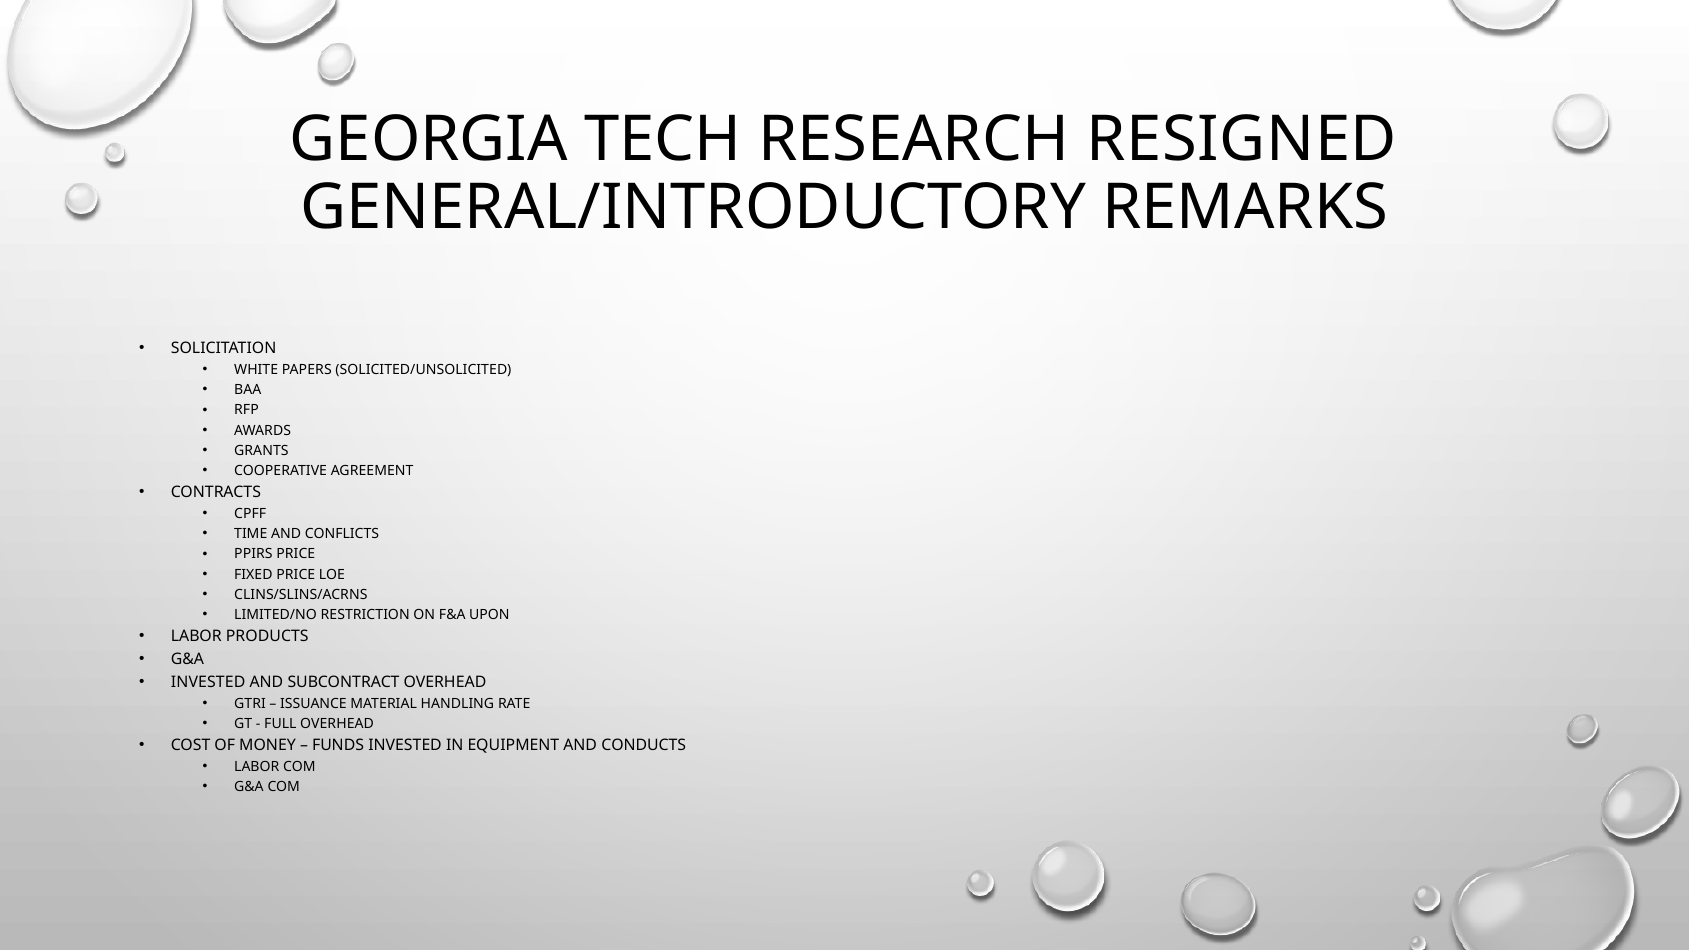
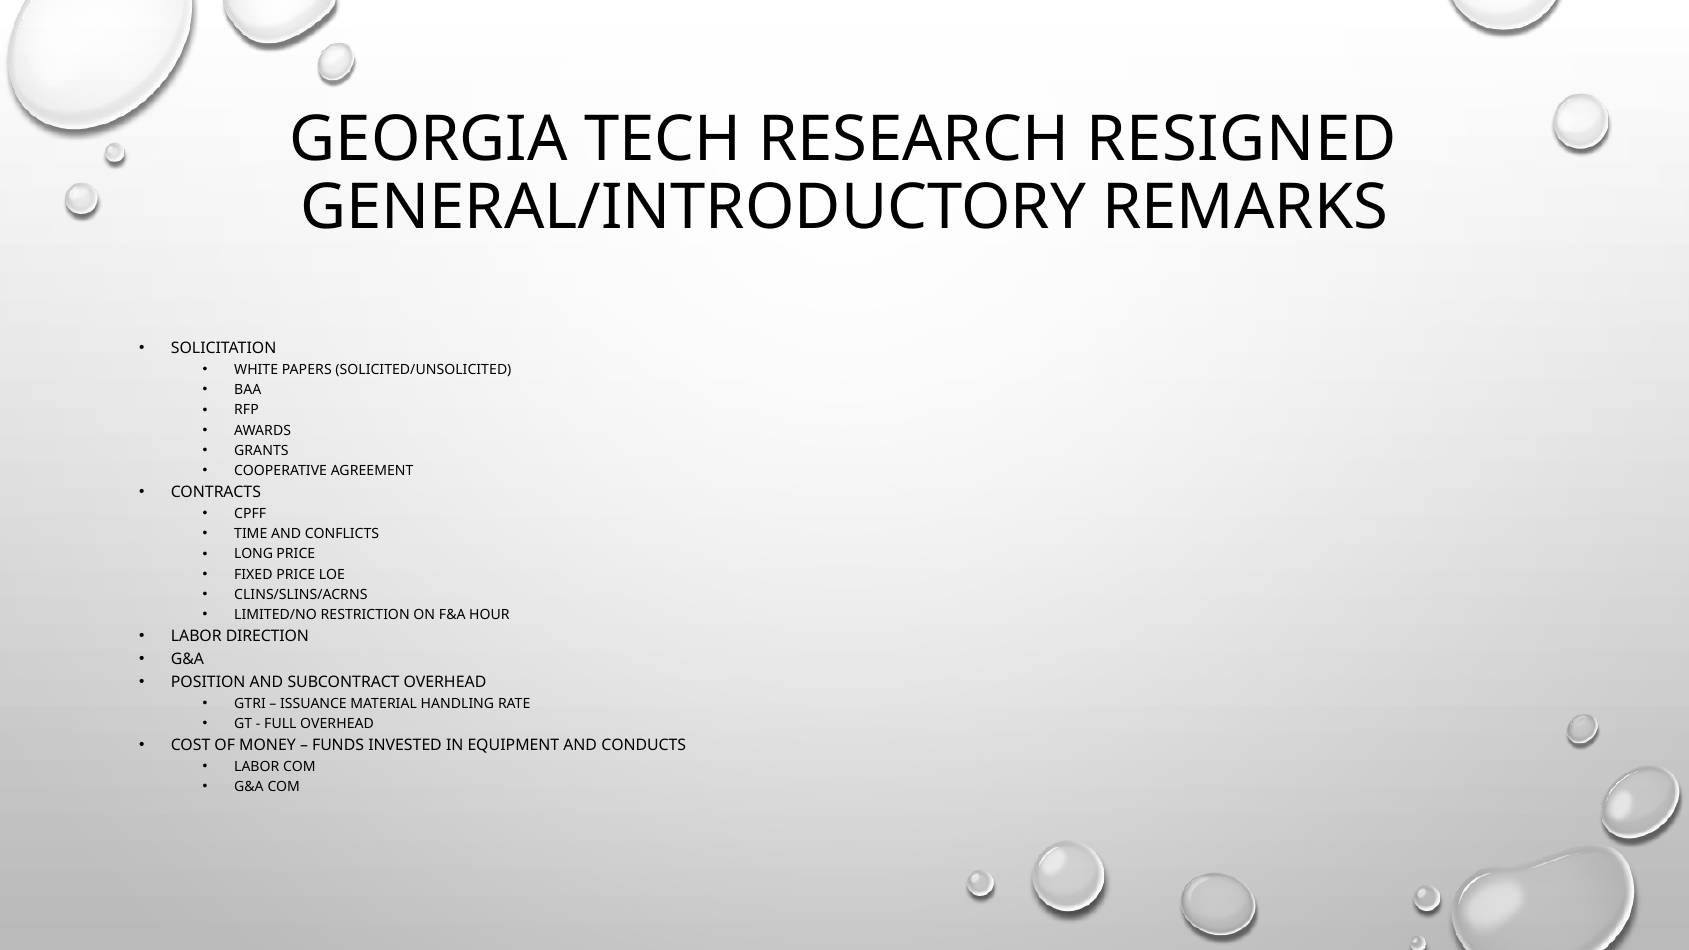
PPIRS: PPIRS -> LONG
UPON: UPON -> HOUR
PRODUCTS: PRODUCTS -> DIRECTION
INVESTED at (208, 682): INVESTED -> POSITION
